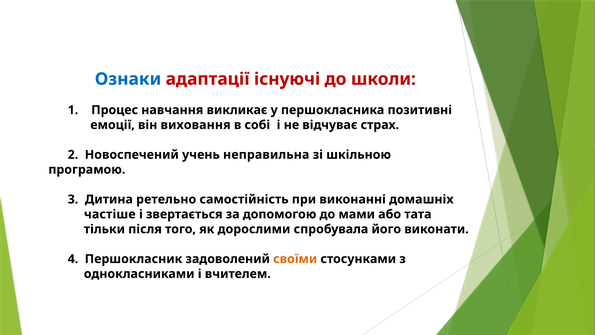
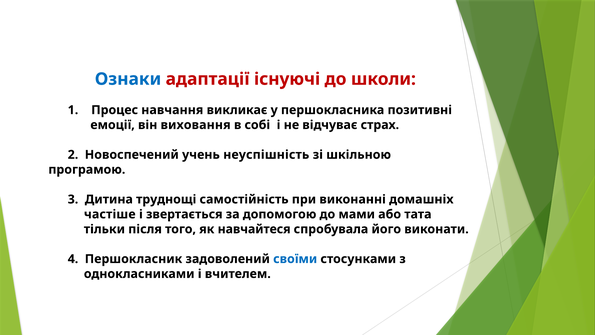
неправильна: неправильна -> неуспішність
ретельно: ретельно -> труднощі
дорослими: дорослими -> навчайтеся
своїми colour: orange -> blue
